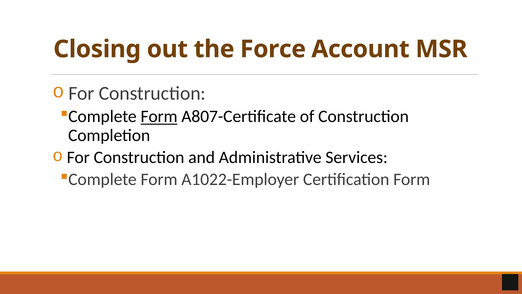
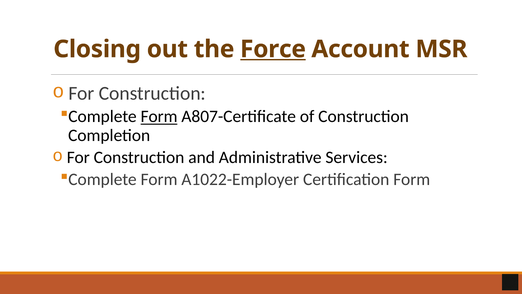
Force underline: none -> present
